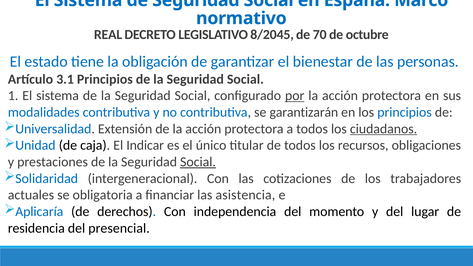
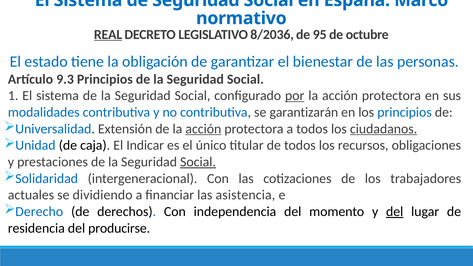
REAL underline: none -> present
8/2045: 8/2045 -> 8/2036
70: 70 -> 95
3.1: 3.1 -> 9.3
acción at (203, 129) underline: none -> present
obligatoria: obligatoria -> dividiendo
Aplicaría: Aplicaría -> Derecho
del at (395, 212) underline: none -> present
presencial: presencial -> producirse
